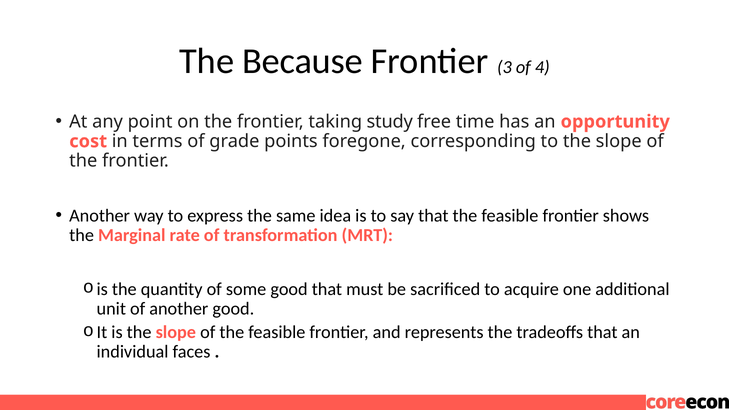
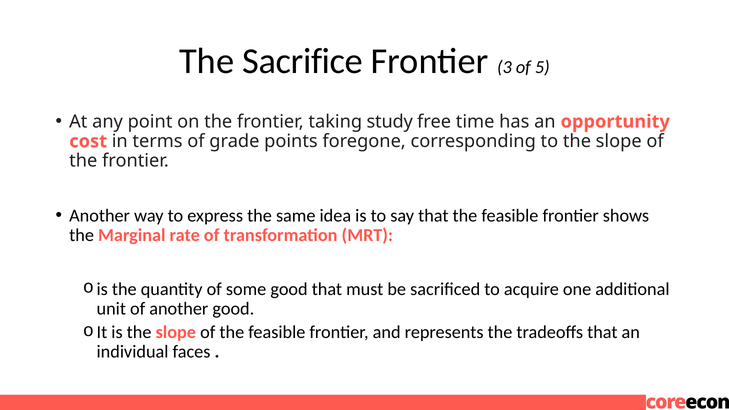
Because: Because -> Sacrifice
4: 4 -> 5
